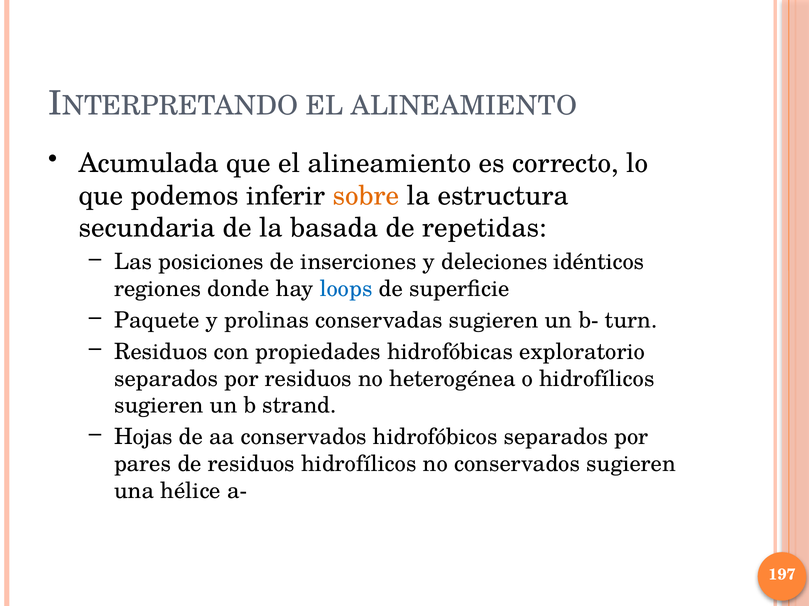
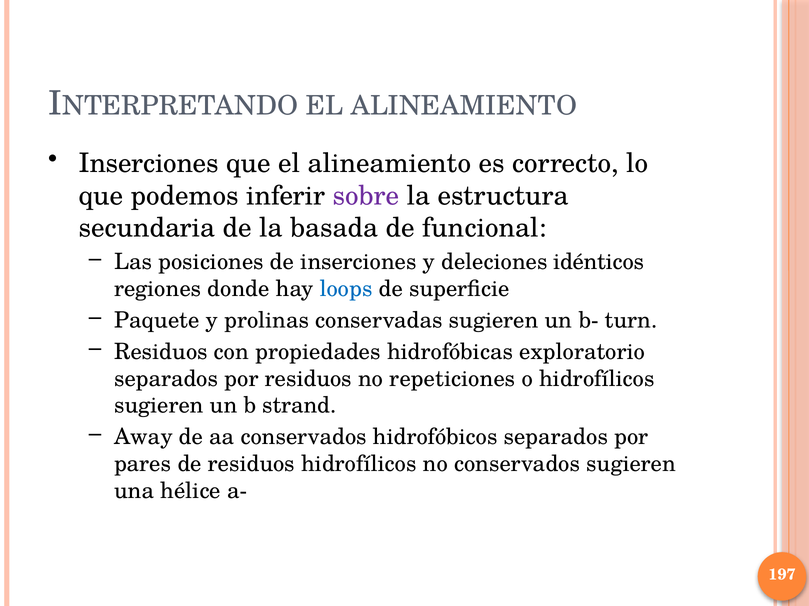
Acumulada at (149, 164): Acumulada -> Inserciones
sobre colour: orange -> purple
repetidas: repetidas -> funcional
heterogénea: heterogénea -> repeticiones
Hojas: Hojas -> Away
